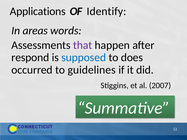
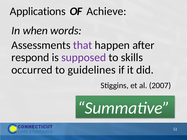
Identify: Identify -> Achieve
areas: areas -> when
supposed colour: blue -> purple
does: does -> skills
